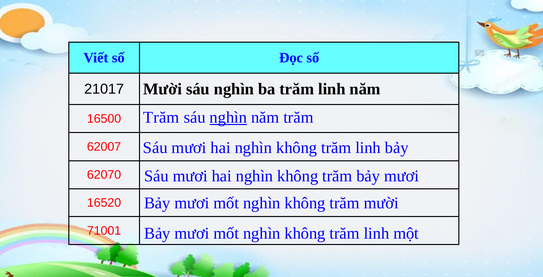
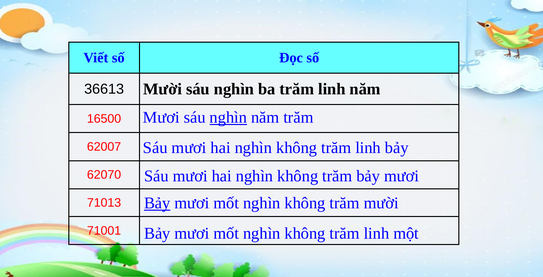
21017: 21017 -> 36613
Trăm at (161, 117): Trăm -> Mươi
Bảy at (157, 203) underline: none -> present
16520: 16520 -> 71013
